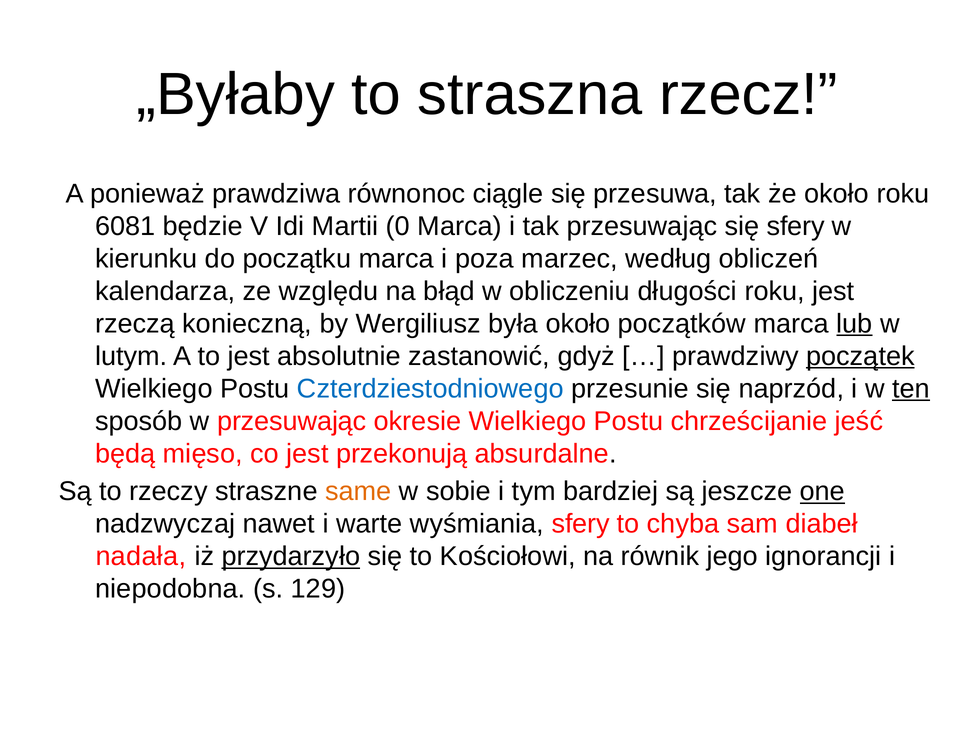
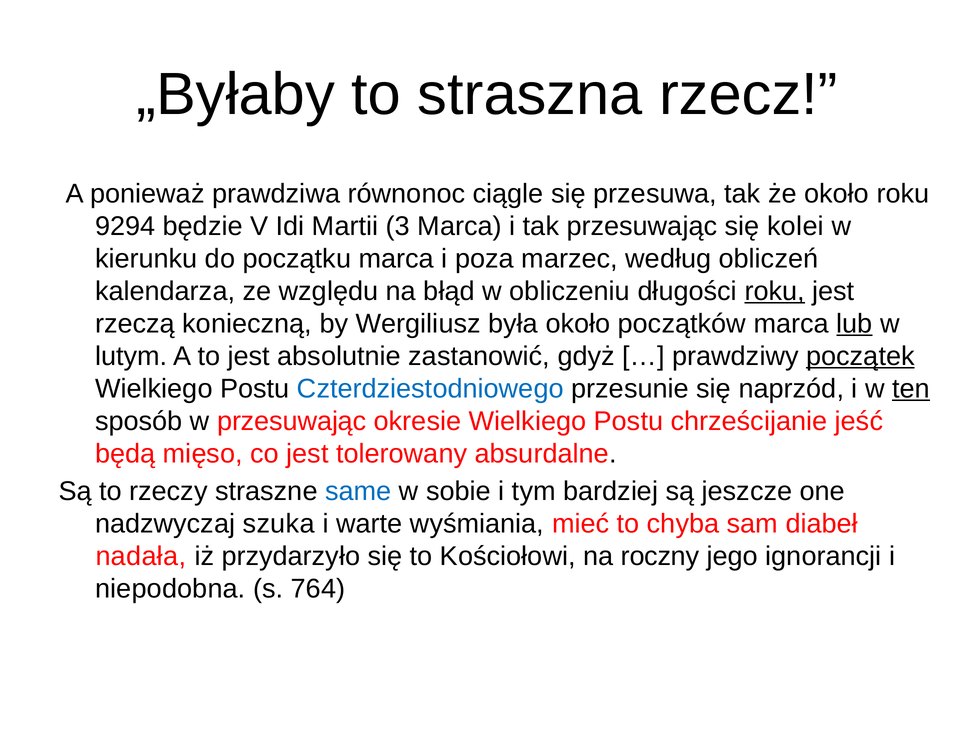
6081: 6081 -> 9294
0: 0 -> 3
się sfery: sfery -> kolei
roku at (775, 291) underline: none -> present
przekonują: przekonują -> tolerowany
same colour: orange -> blue
one underline: present -> none
nawet: nawet -> szuka
wyśmiania sfery: sfery -> mieć
przydarzyło underline: present -> none
równik: równik -> roczny
129: 129 -> 764
